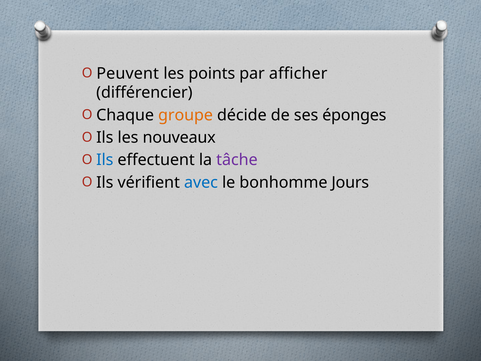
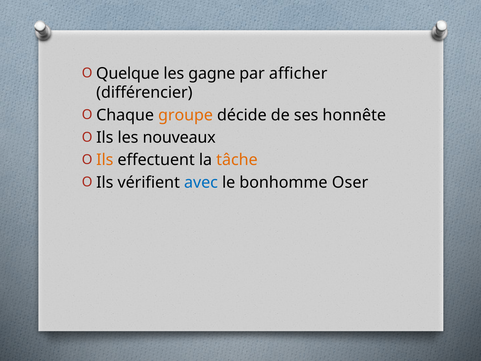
Peuvent: Peuvent -> Quelque
points: points -> gagne
éponges: éponges -> honnête
Ils at (105, 160) colour: blue -> orange
tâche colour: purple -> orange
Jours: Jours -> Oser
